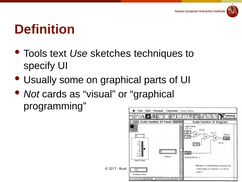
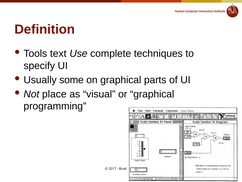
sketches: sketches -> complete
cards: cards -> place
